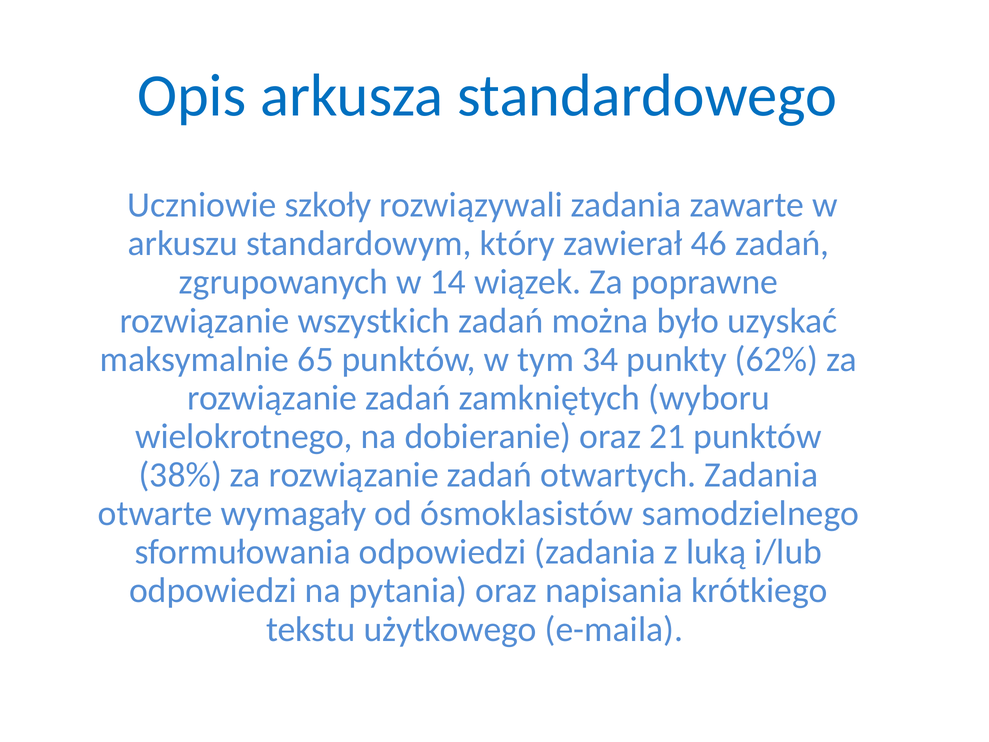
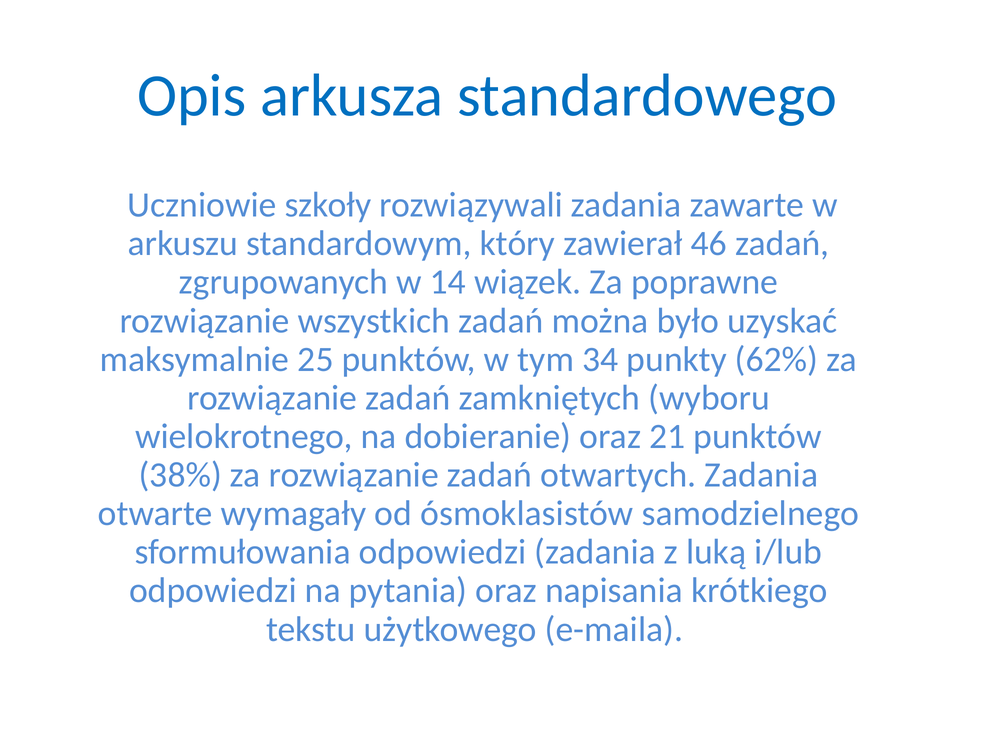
65: 65 -> 25
